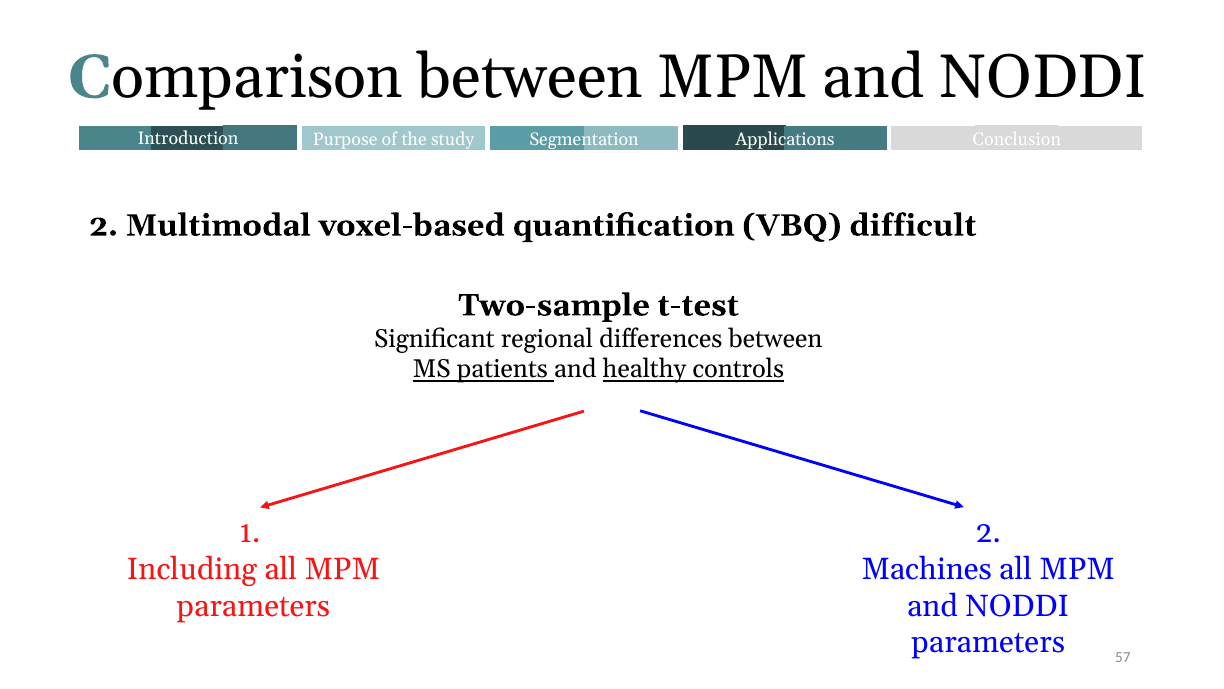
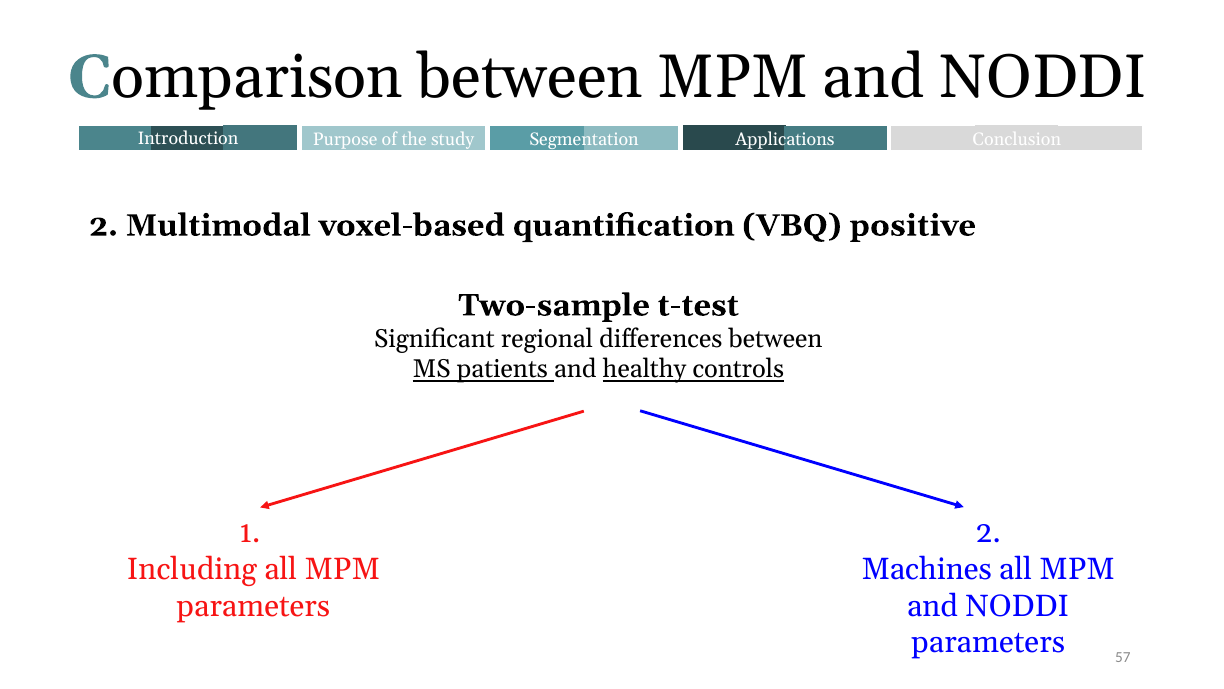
difficult: difficult -> positive
